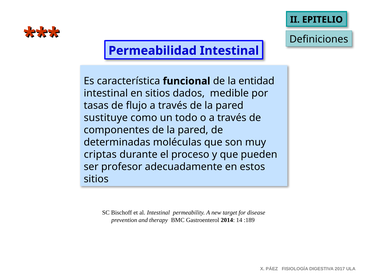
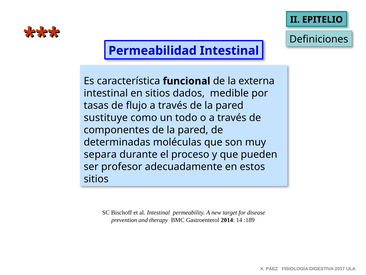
entidad: entidad -> externa
criptas: criptas -> separa
